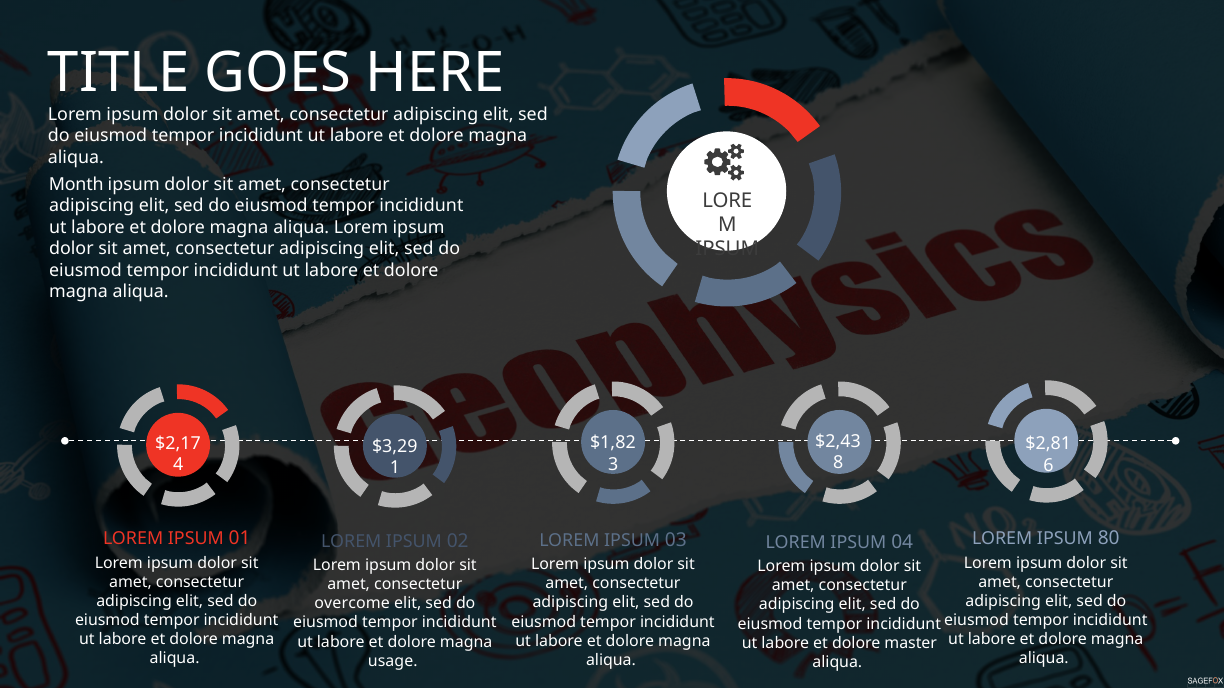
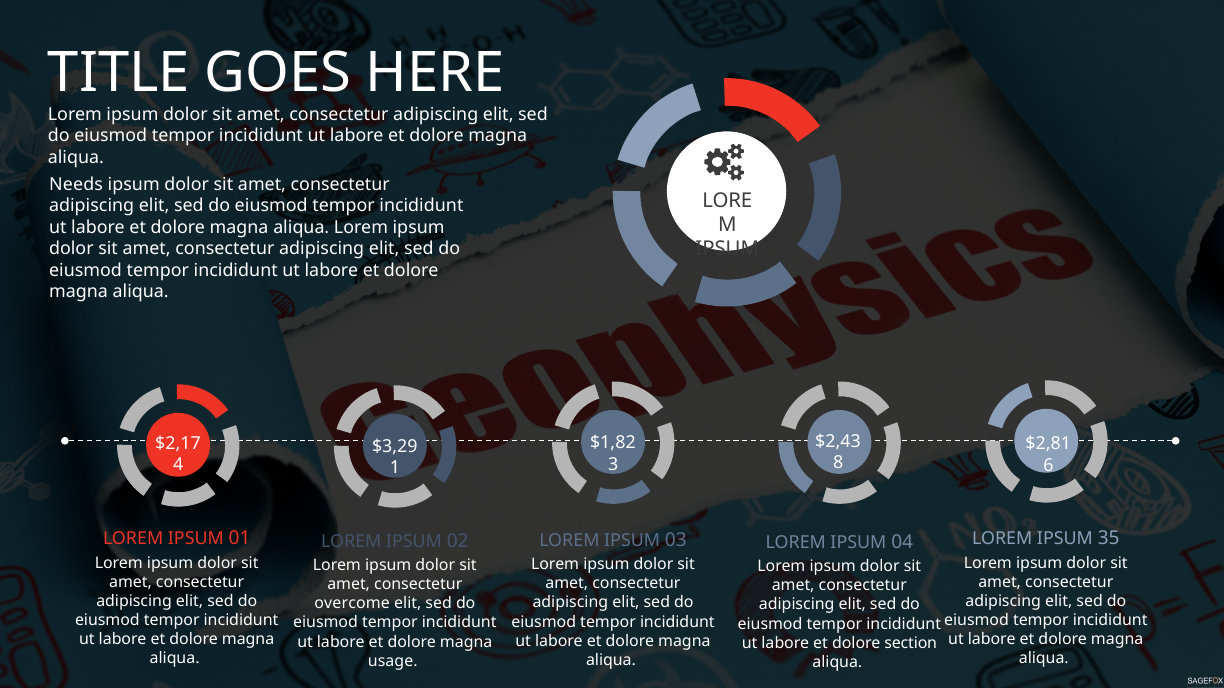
Month: Month -> Needs
80: 80 -> 35
master: master -> section
